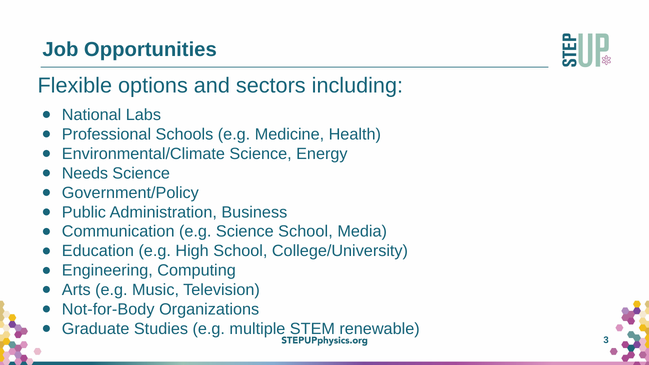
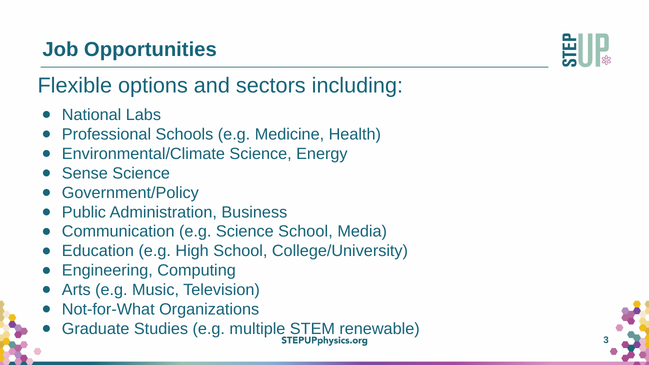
Needs: Needs -> Sense
Not-for-Body: Not-for-Body -> Not-for-What
